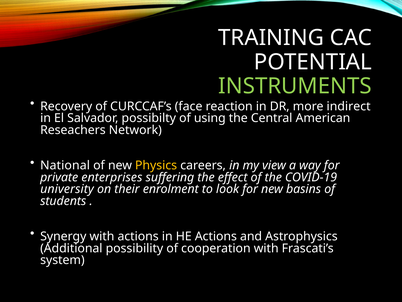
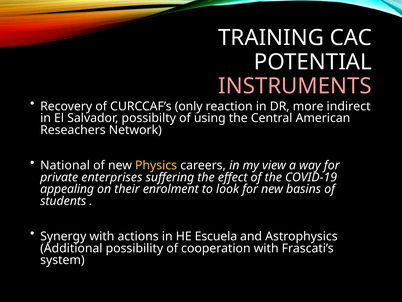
INSTRUMENTS colour: light green -> pink
face: face -> only
university: university -> appealing
HE Actions: Actions -> Escuela
